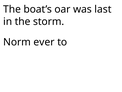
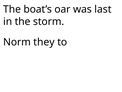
ever: ever -> they
